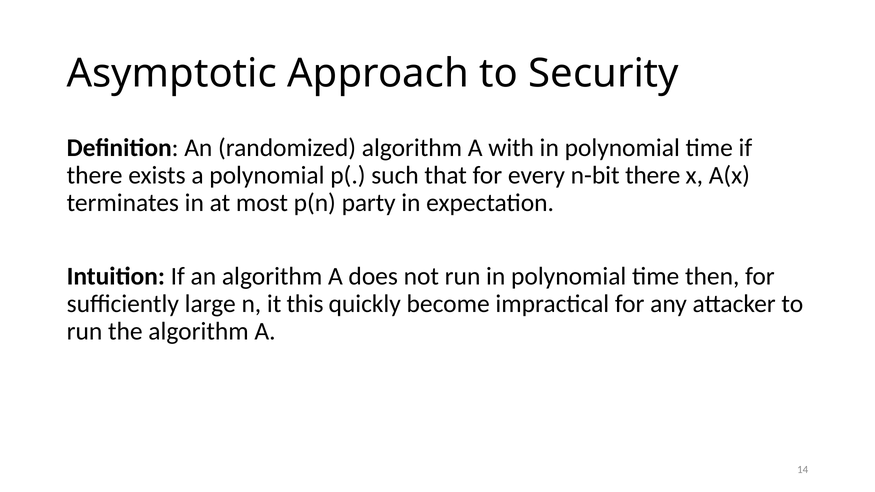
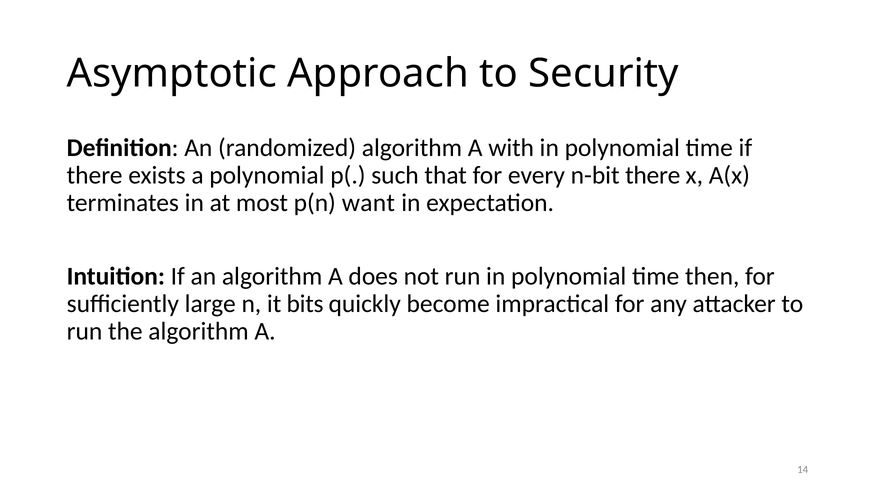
party: party -> want
this: this -> bits
